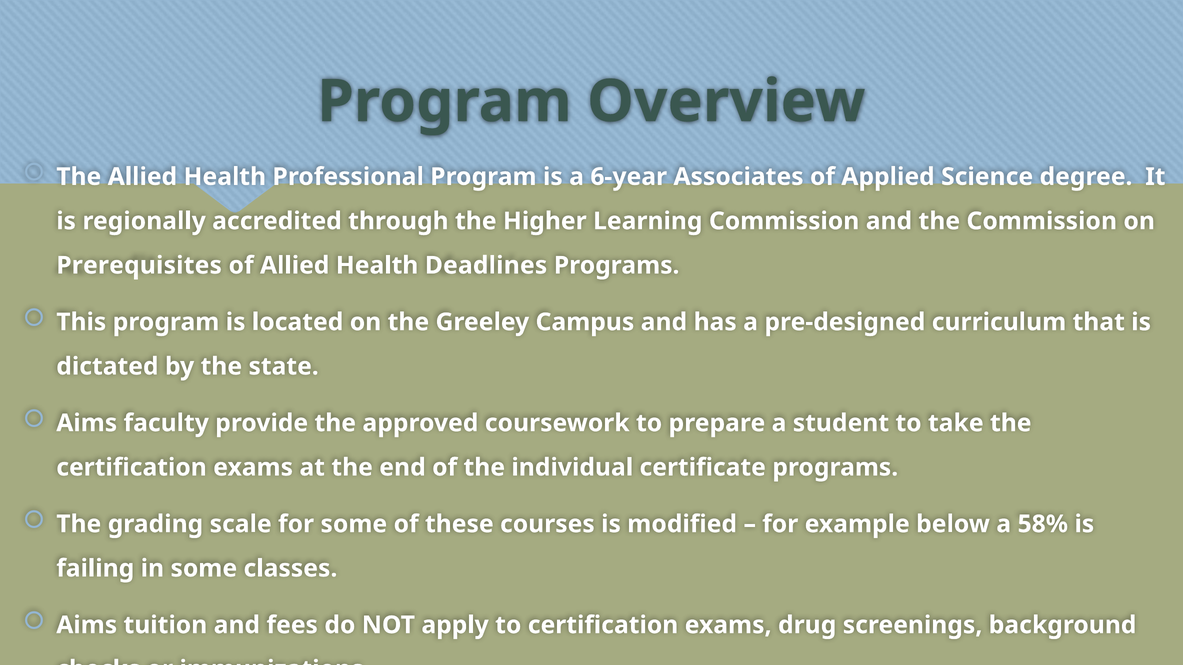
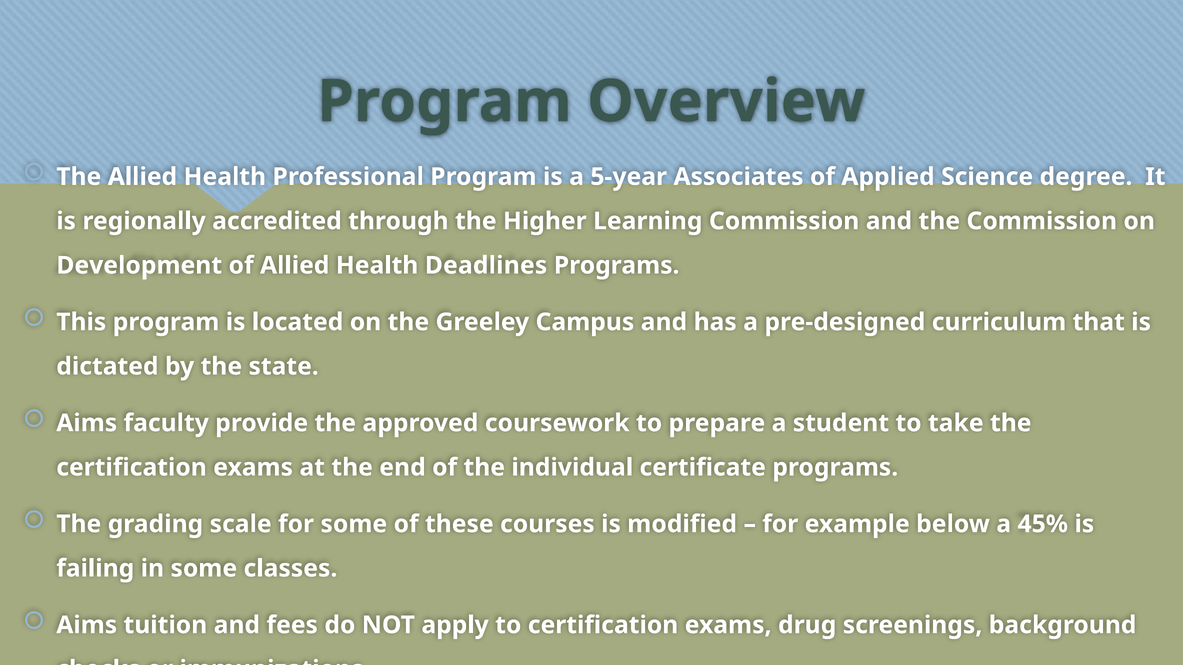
6-year: 6-year -> 5-year
Prerequisites: Prerequisites -> Development
58%: 58% -> 45%
